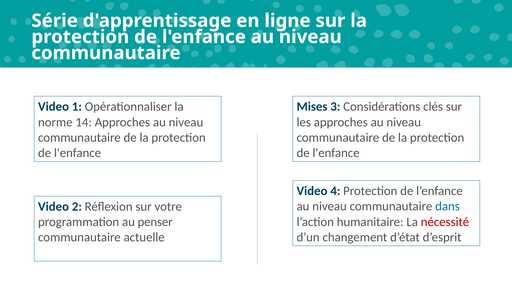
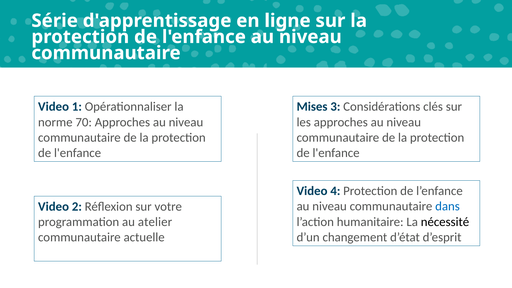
14: 14 -> 70
nécessité colour: red -> black
penser: penser -> atelier
